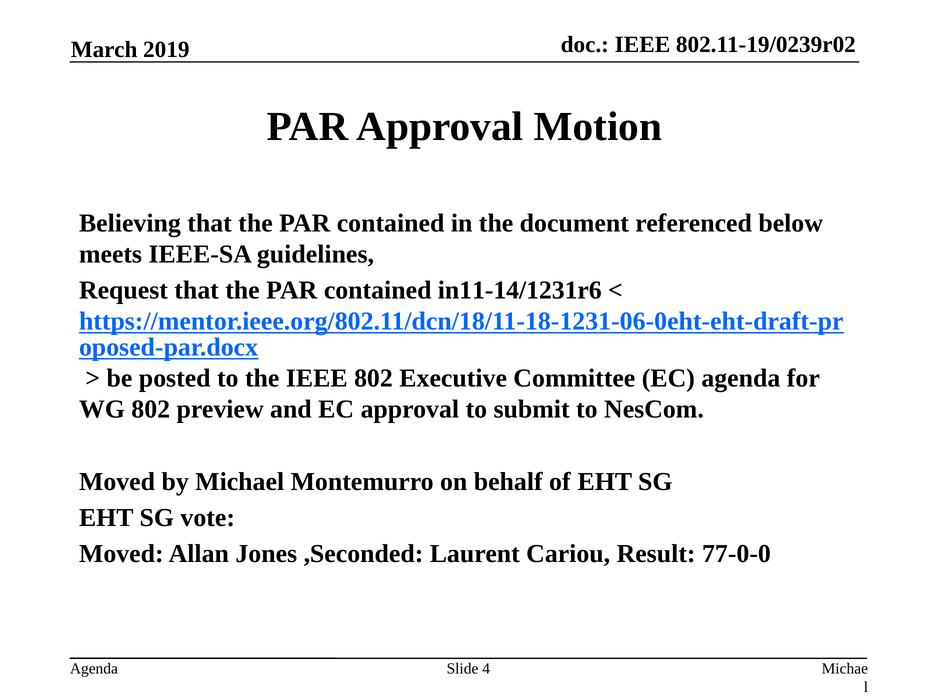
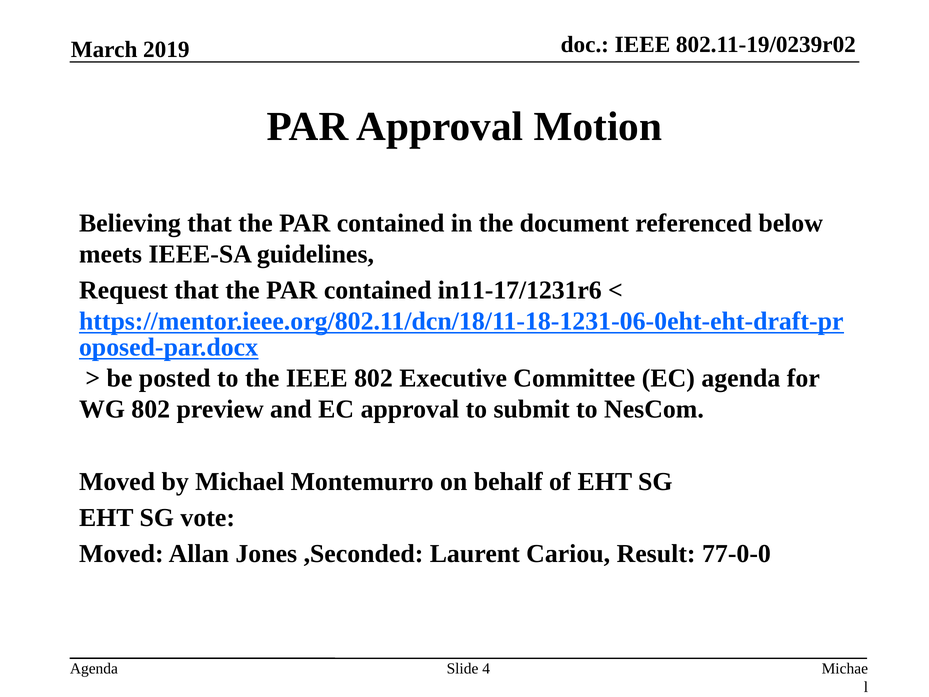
in11-14/1231r6: in11-14/1231r6 -> in11-17/1231r6
